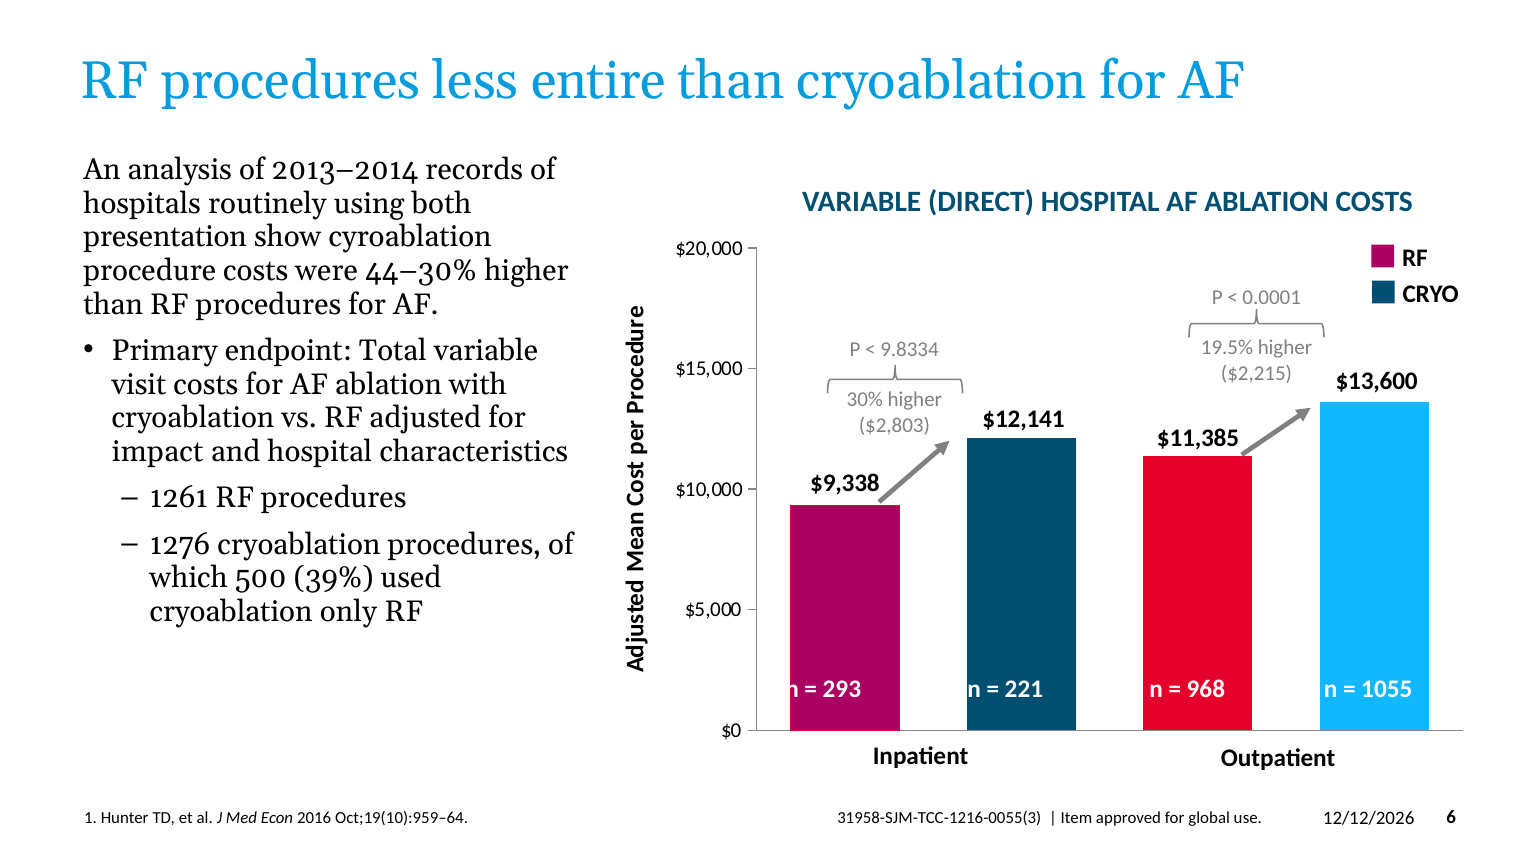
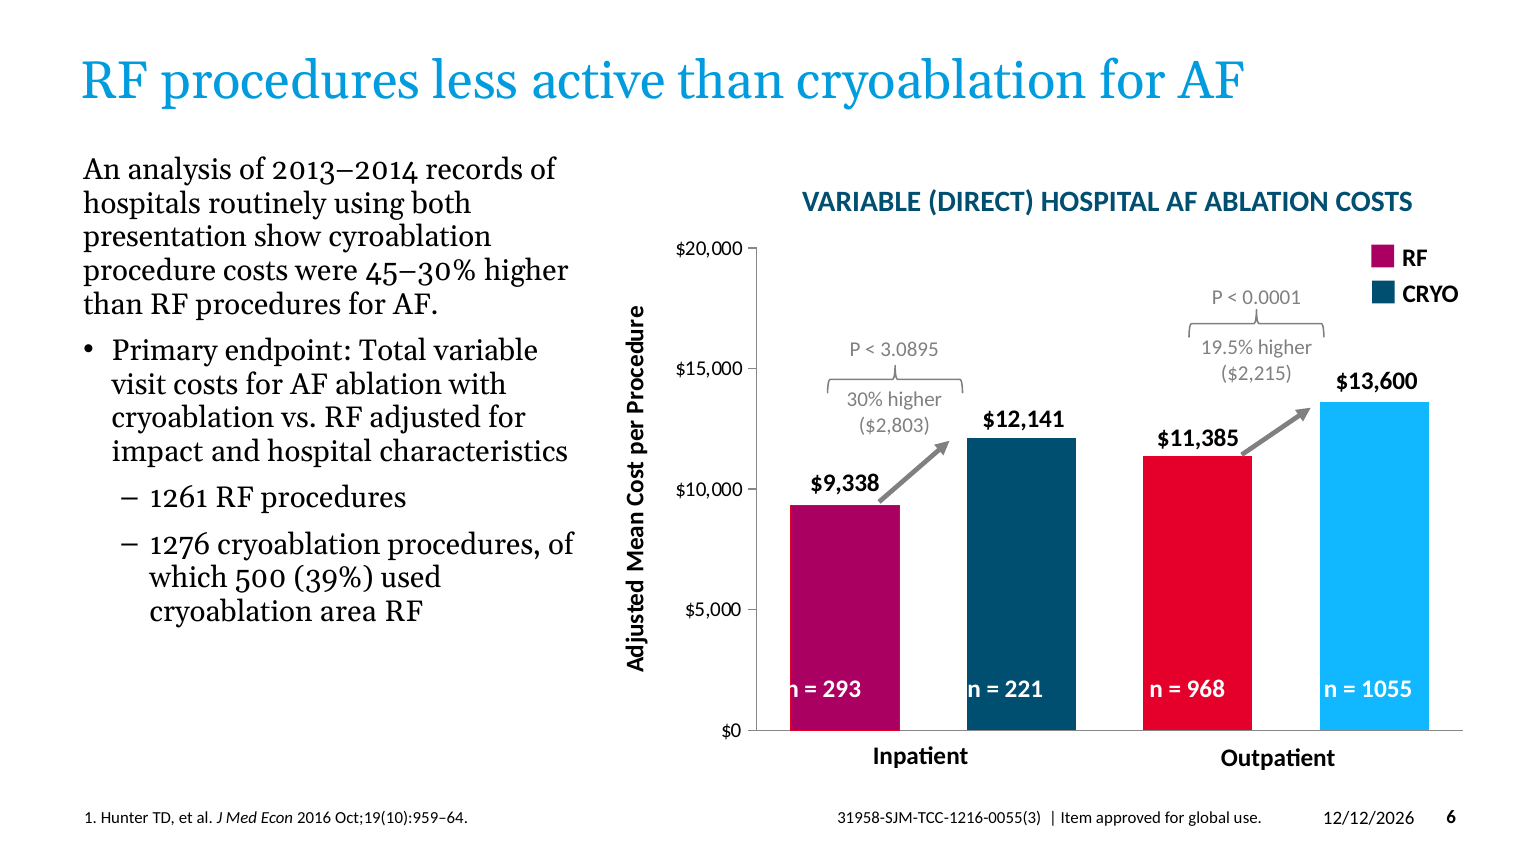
entire: entire -> active
44–30%: 44–30% -> 45–30%
9.8334: 9.8334 -> 3.0895
only: only -> area
